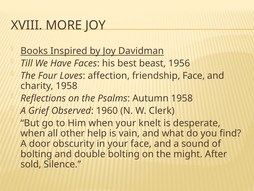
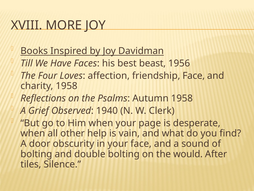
1960: 1960 -> 1940
knelt: knelt -> page
might: might -> would
sold: sold -> tiles
